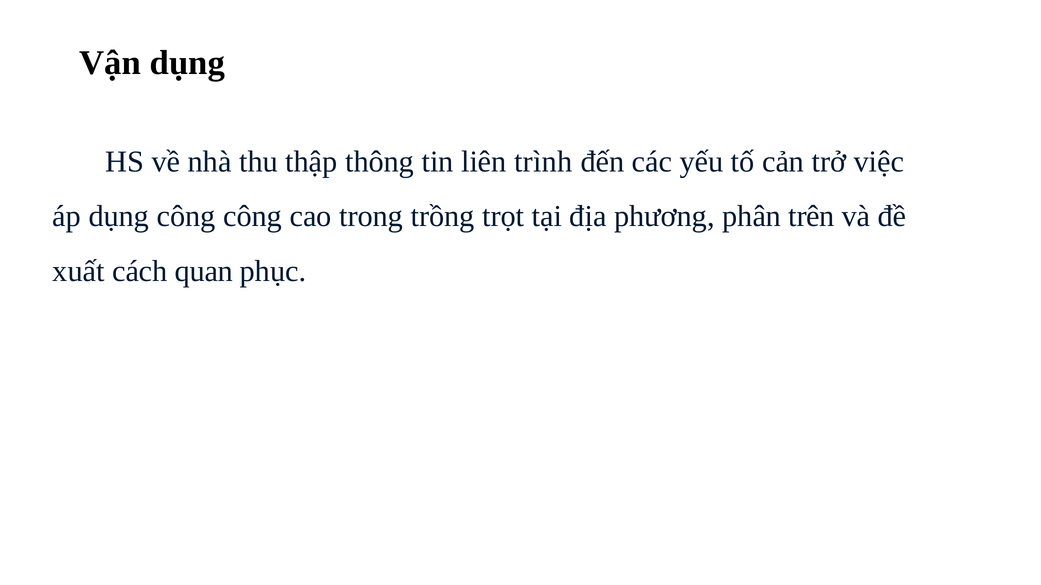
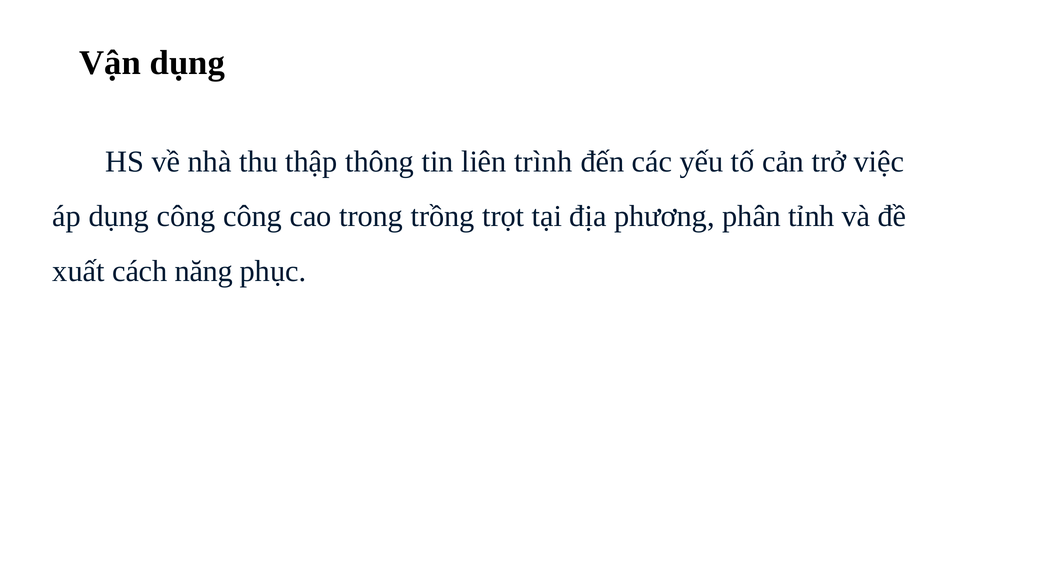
trên: trên -> tỉnh
quan: quan -> năng
